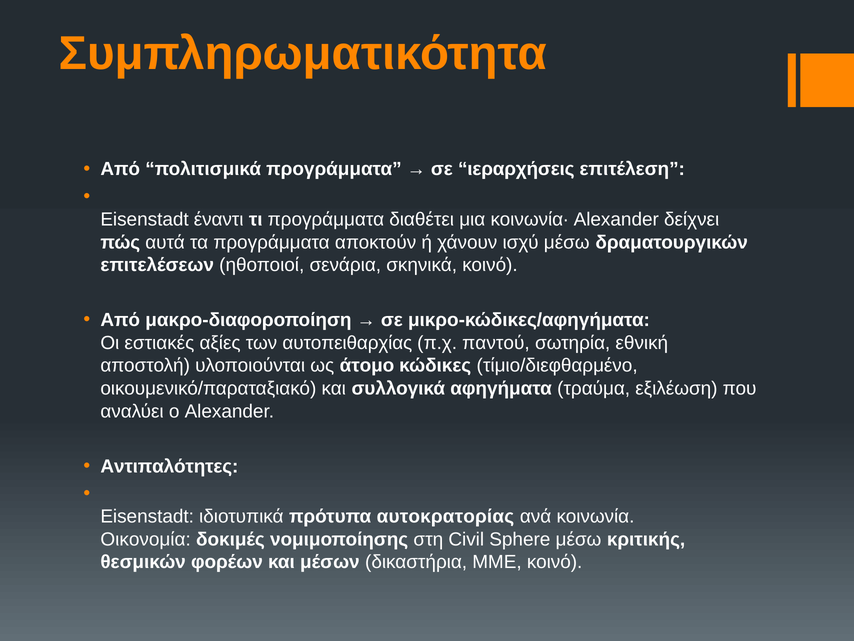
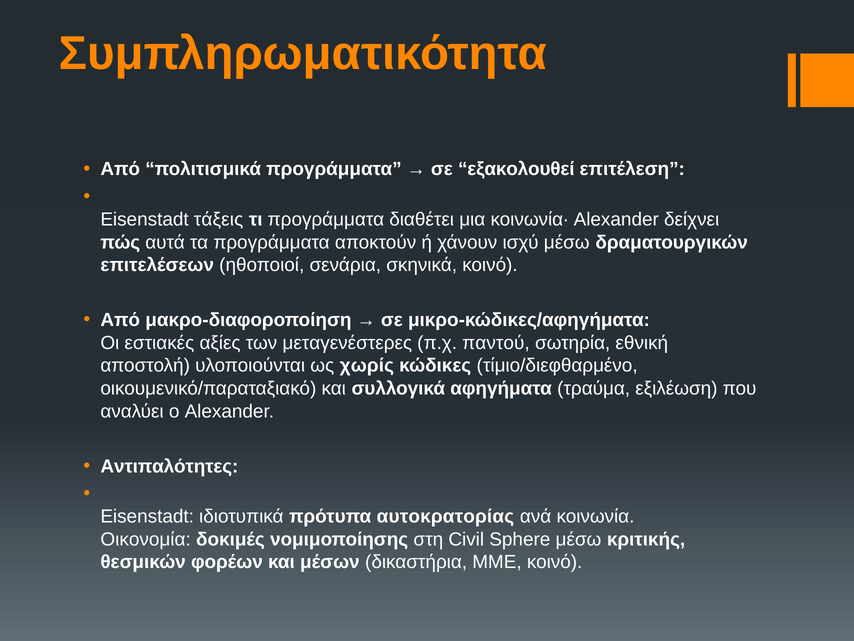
ιεραρχήσεις: ιεραρχήσεις -> εξακολουθεί
έναντι: έναντι -> τάξεις
αυτοπειθαρχίας: αυτοπειθαρχίας -> μεταγενέστερες
άτομο: άτομο -> χωρίς
